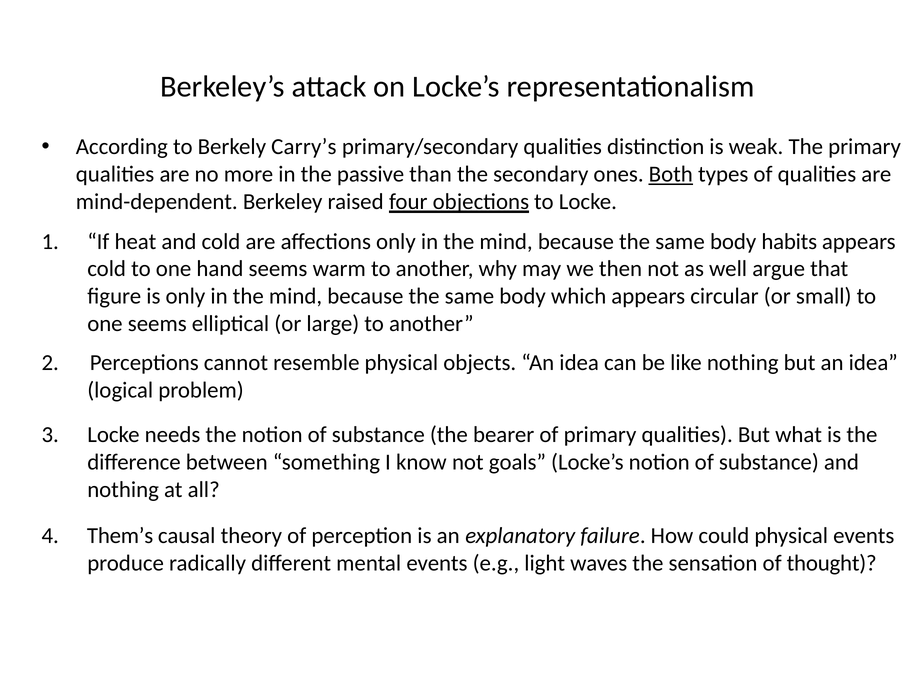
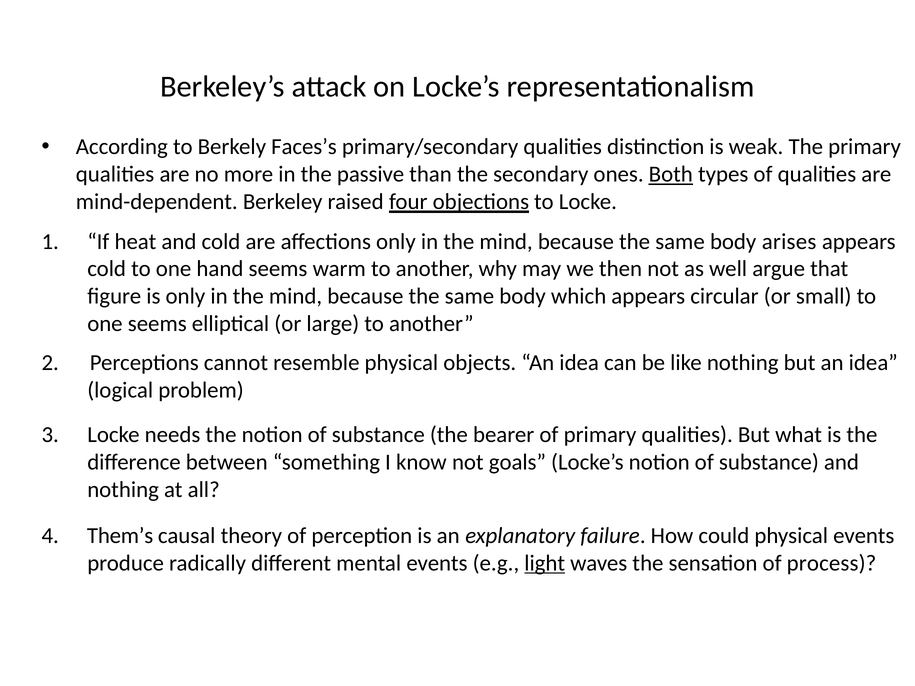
Carry’s: Carry’s -> Faces’s
habits: habits -> arises
light underline: none -> present
thought: thought -> process
